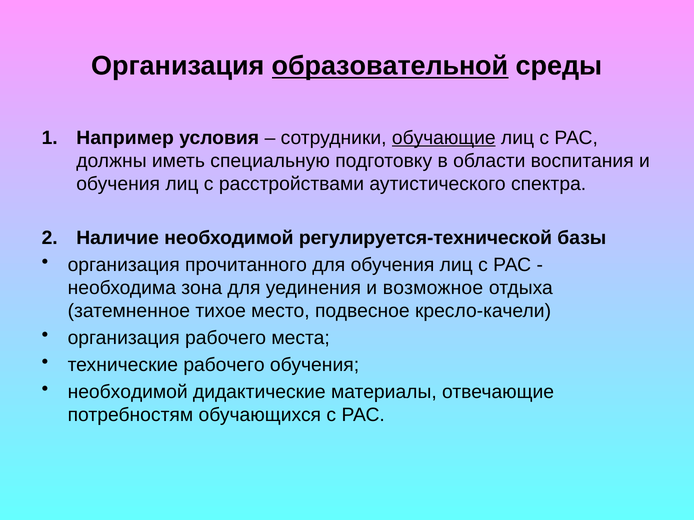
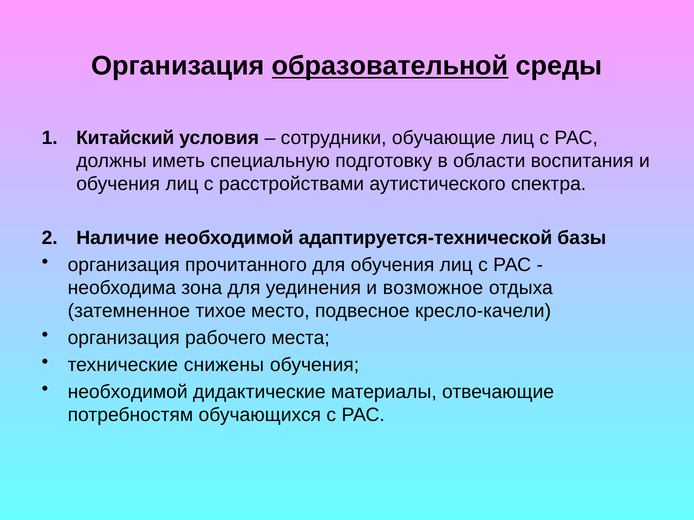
Например: Например -> Китайский
обучающие underline: present -> none
регулируется-технической: регулируется-технической -> адаптируется-технической
технические рабочего: рабочего -> снижены
